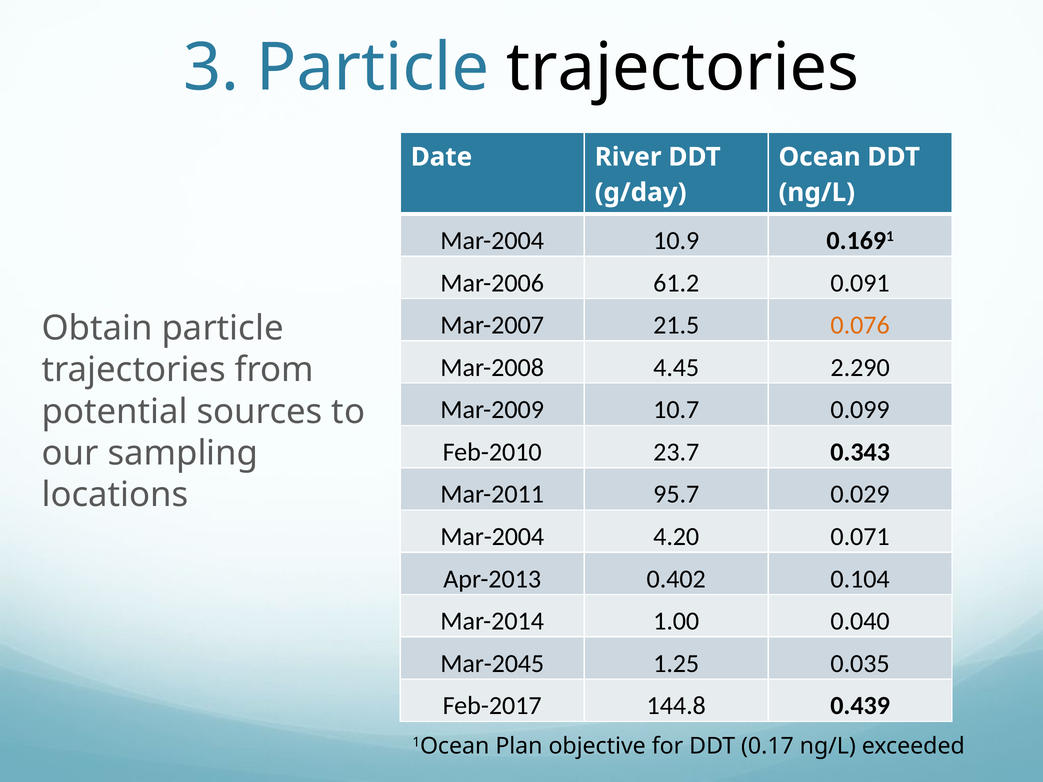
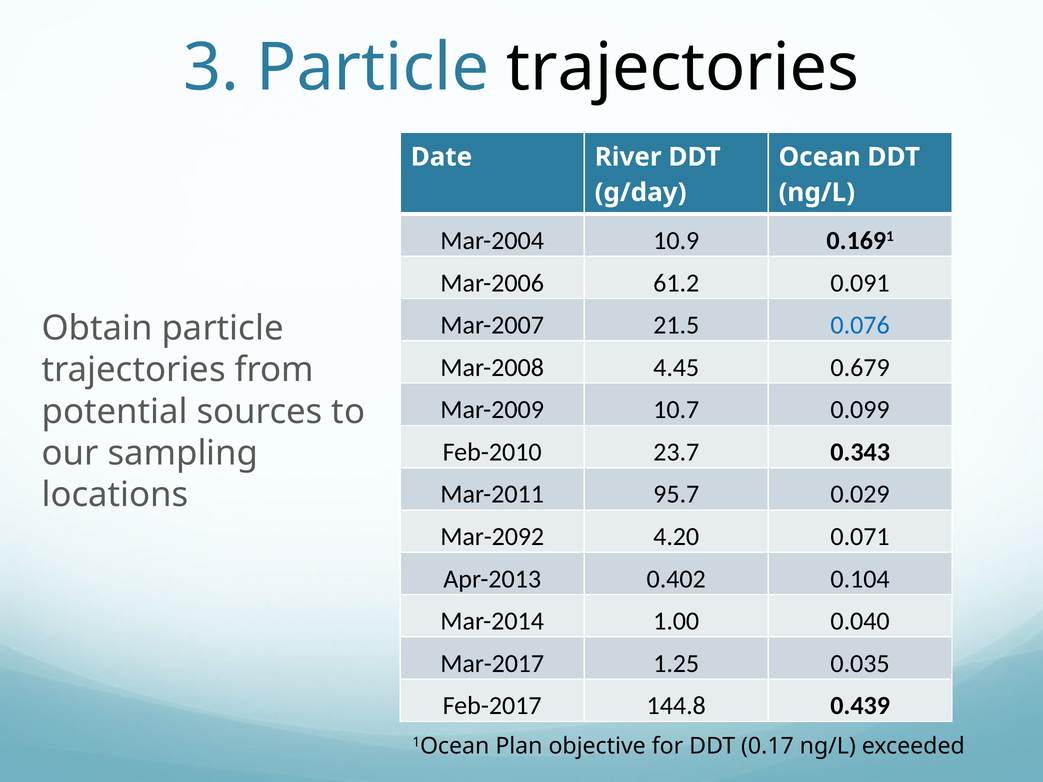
0.076 colour: orange -> blue
2.290: 2.290 -> 0.679
Mar-2004 at (492, 537): Mar-2004 -> Mar-2092
Mar-2045: Mar-2045 -> Mar-2017
